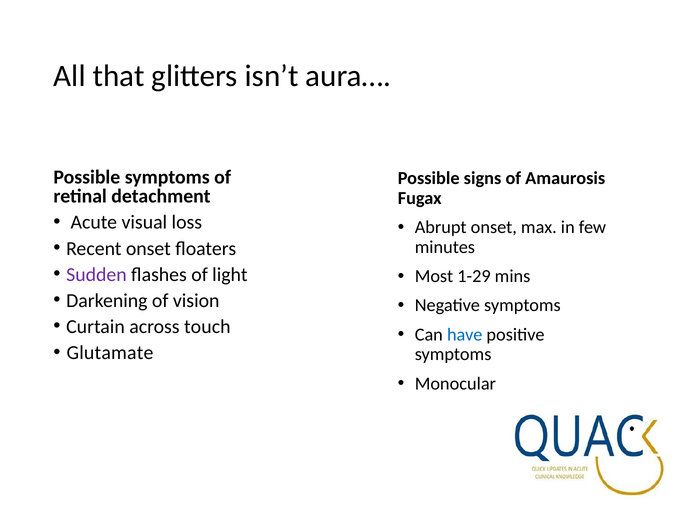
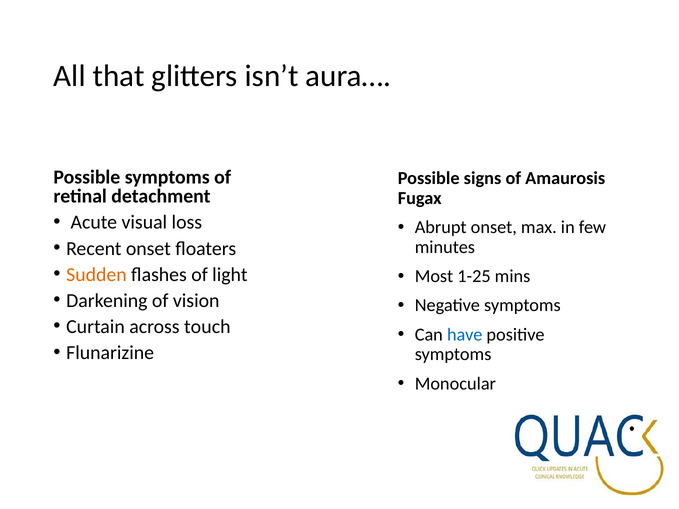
Sudden colour: purple -> orange
1-29: 1-29 -> 1-25
Glutamate: Glutamate -> Flunarizine
